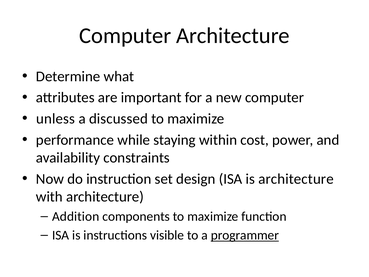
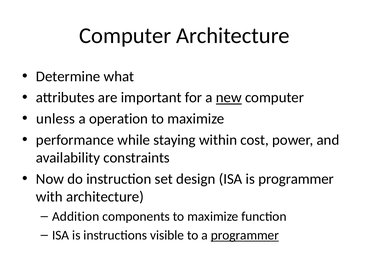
new underline: none -> present
discussed: discussed -> operation
is architecture: architecture -> programmer
